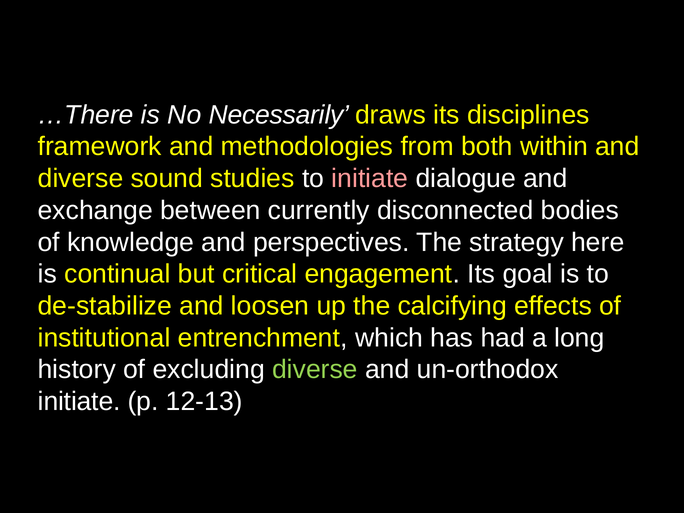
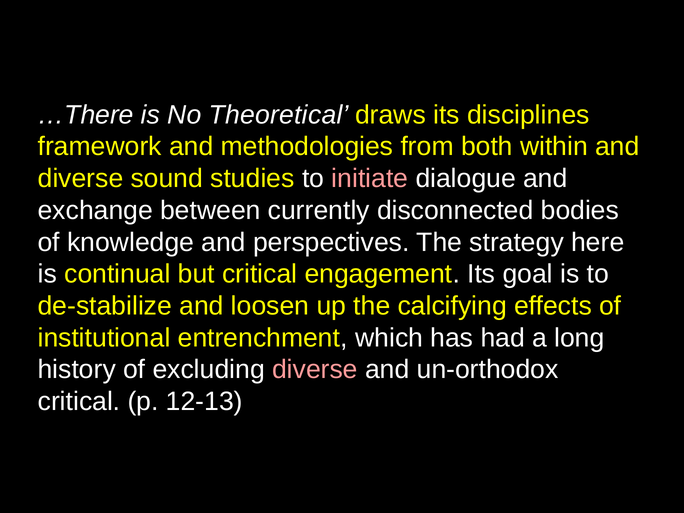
Necessarily: Necessarily -> Theoretical
diverse at (315, 370) colour: light green -> pink
initiate at (79, 402): initiate -> critical
